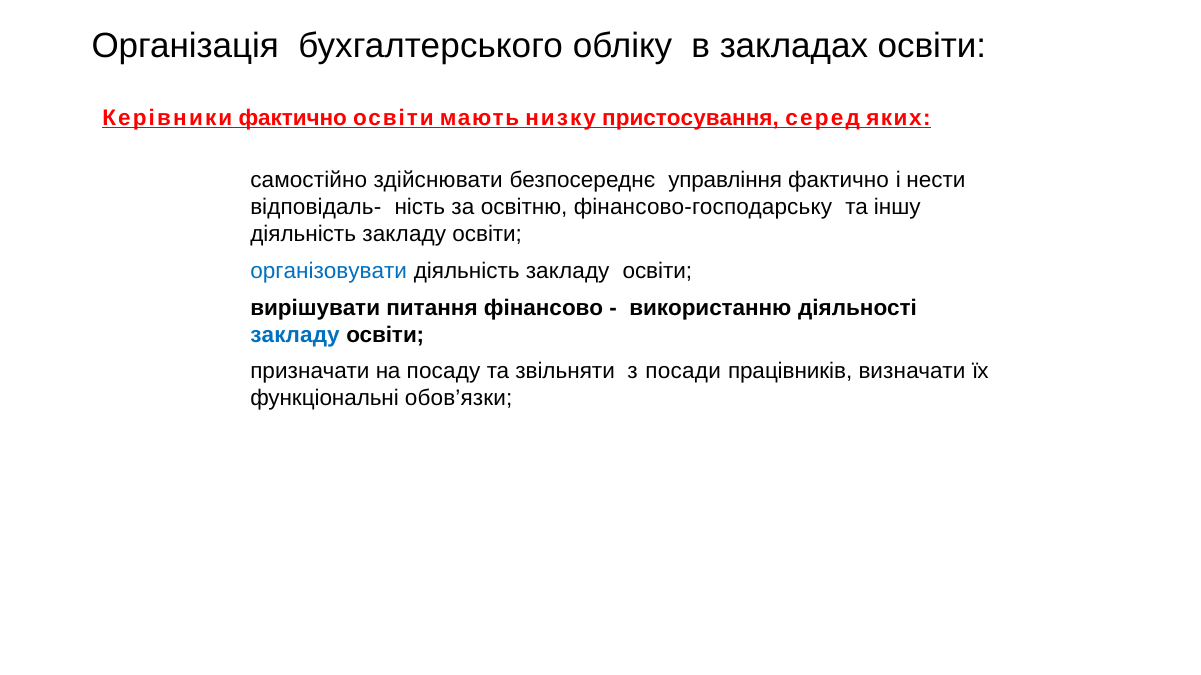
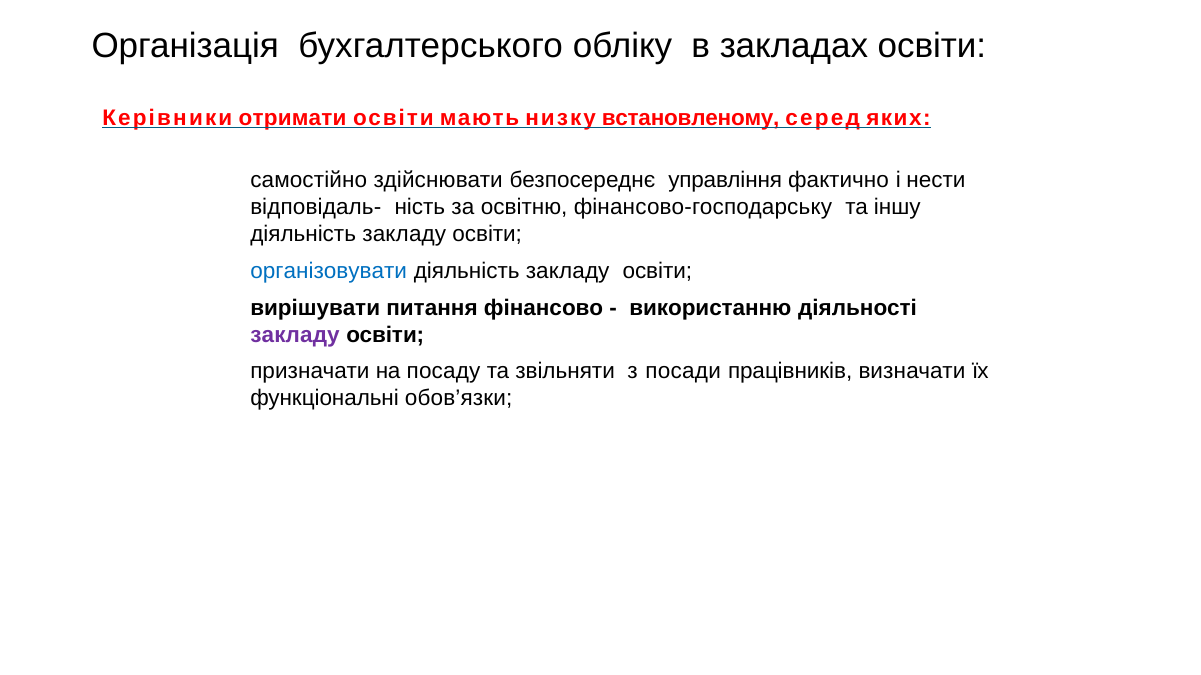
Керівники фактично: фактично -> отримати
пристосування: пристосування -> встановленому
закладу at (295, 335) colour: blue -> purple
